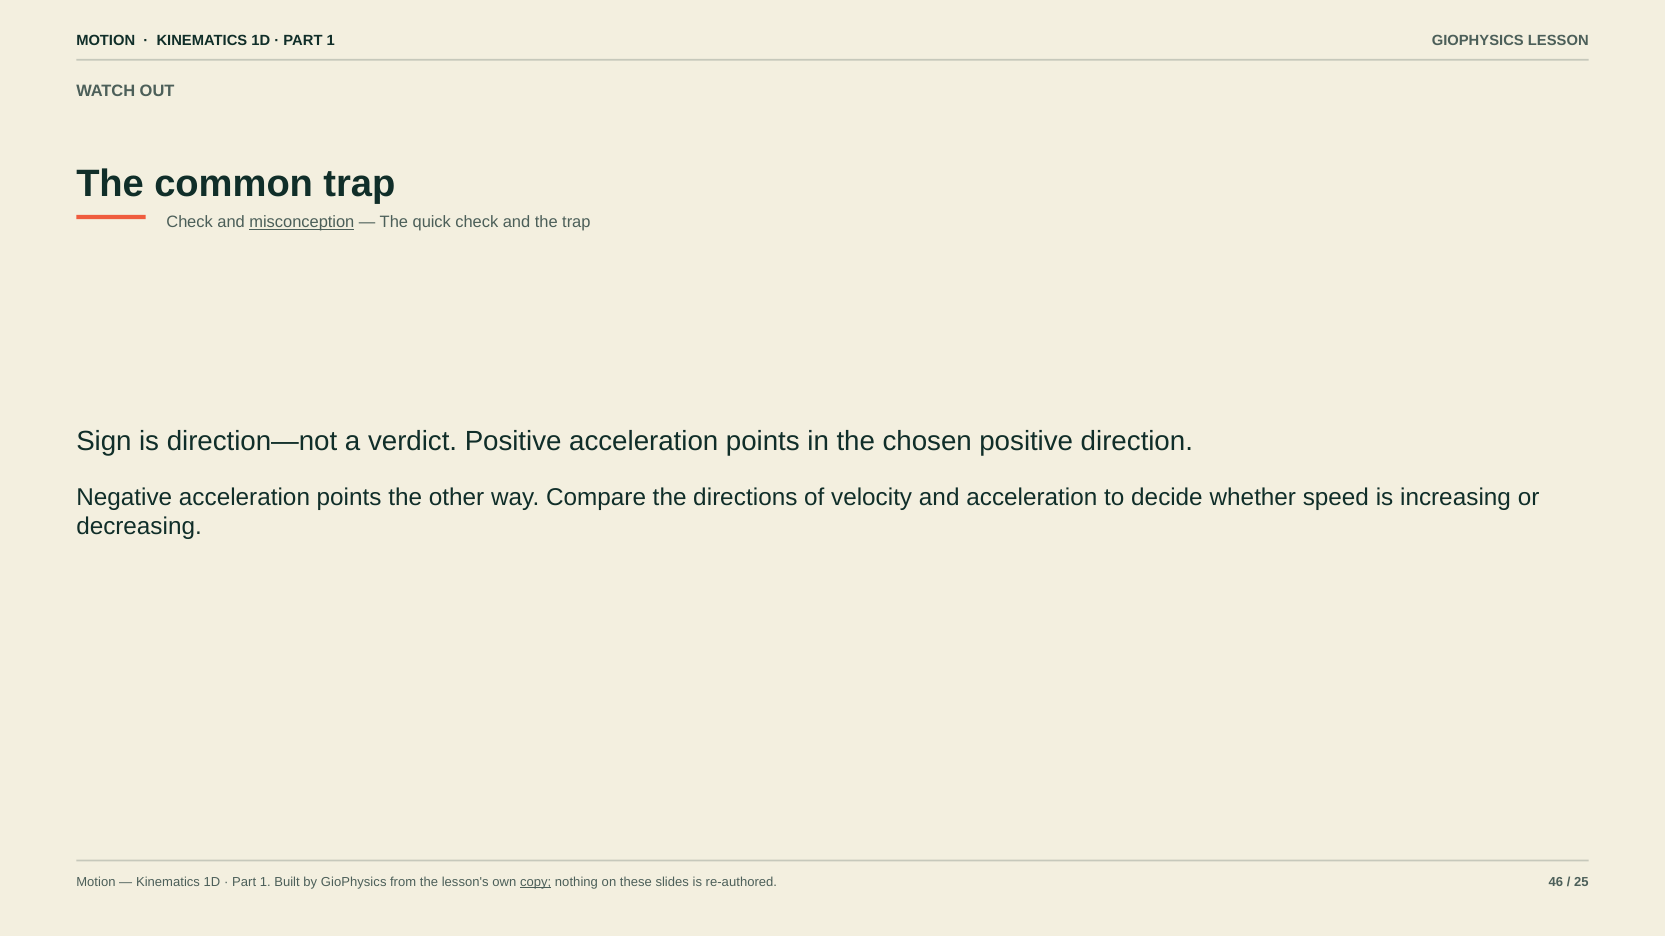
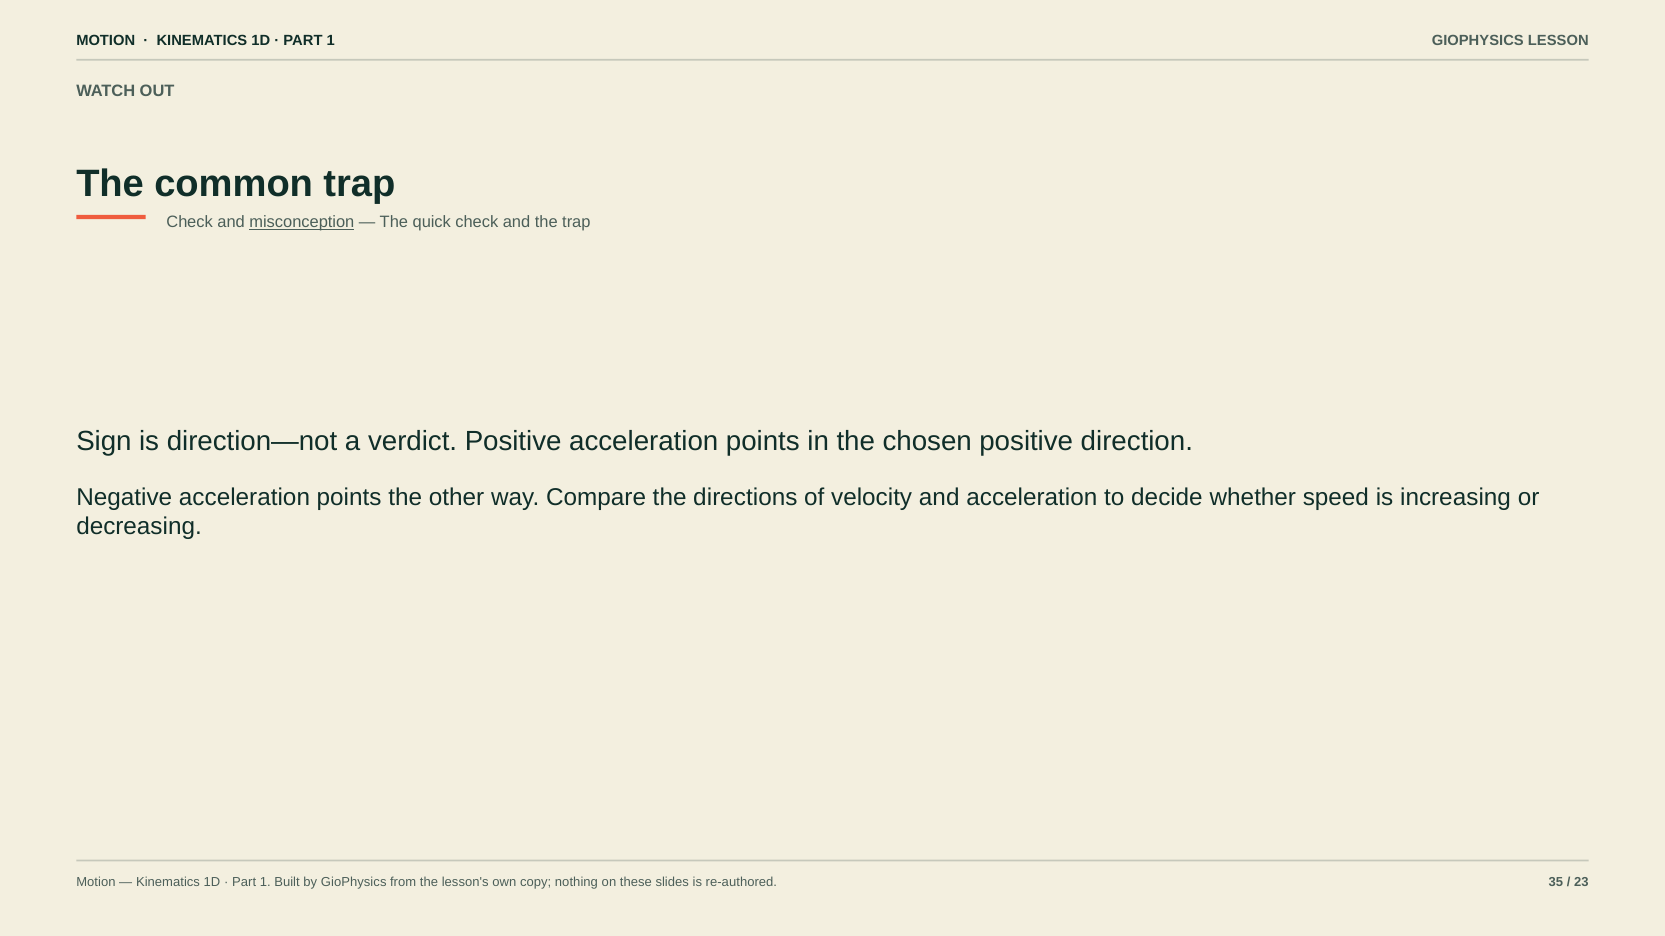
copy underline: present -> none
46: 46 -> 35
25: 25 -> 23
